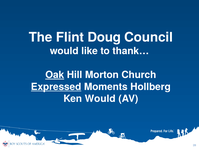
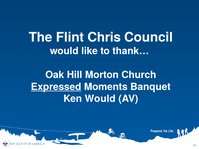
Doug: Doug -> Chris
Oak underline: present -> none
Hollberg: Hollberg -> Banquet
